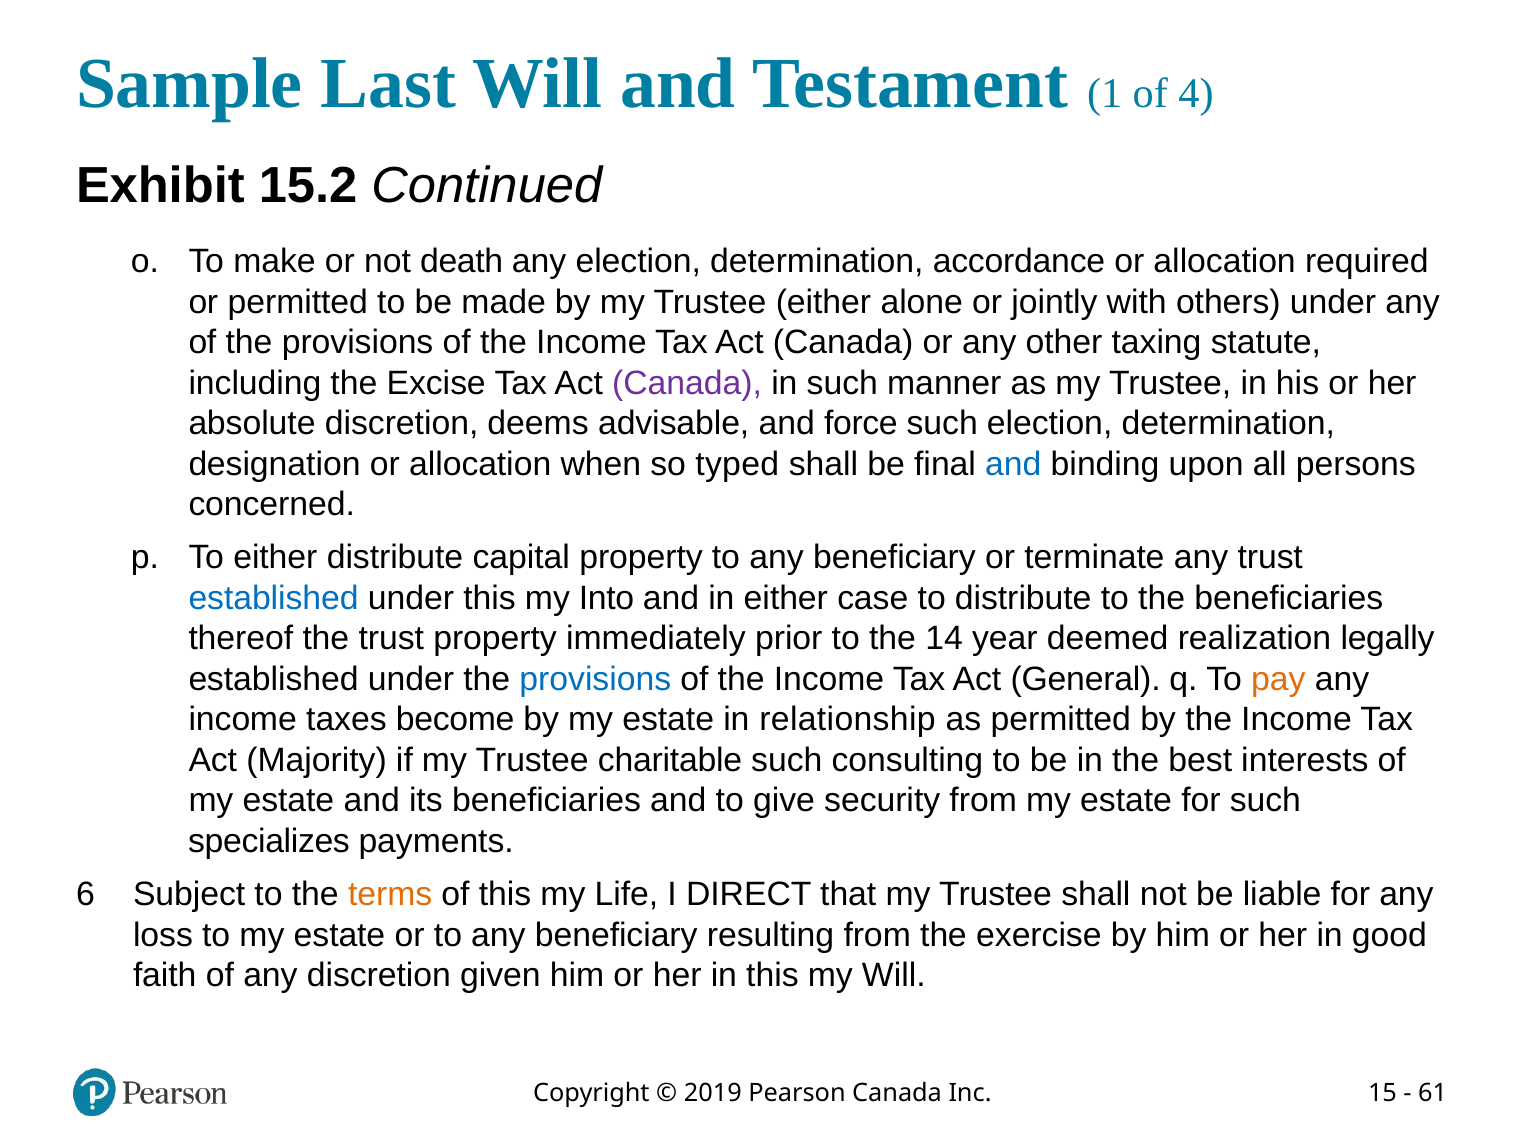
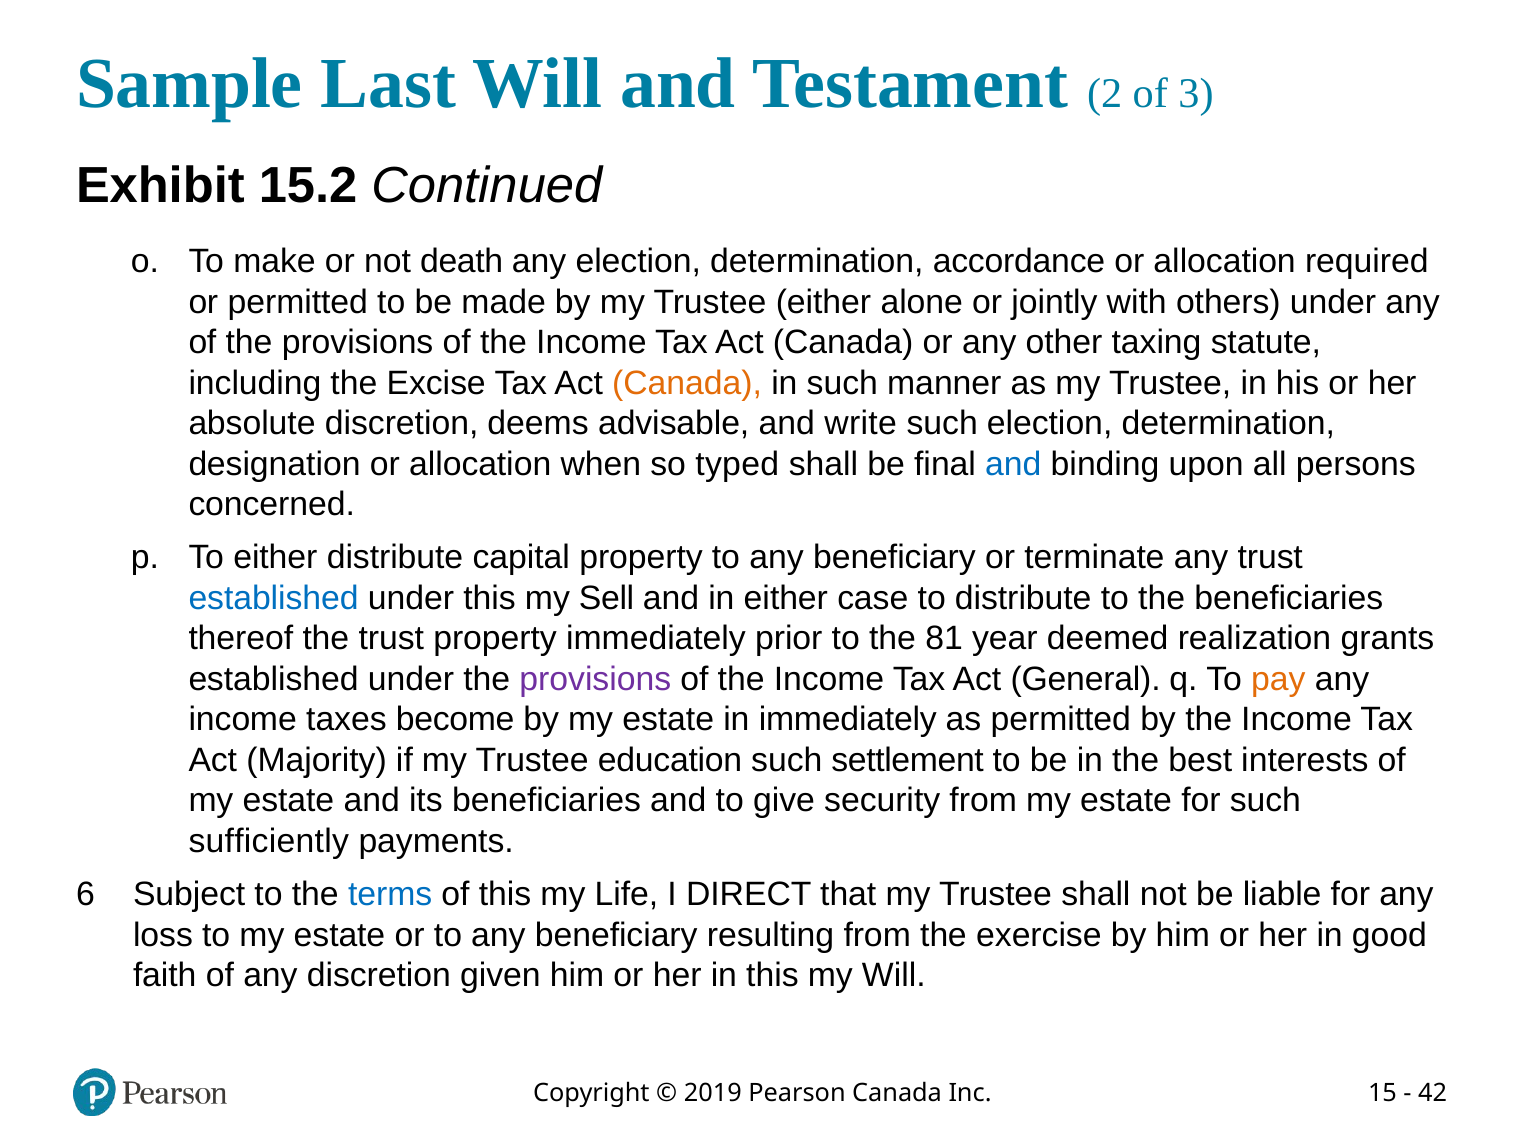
1: 1 -> 2
4: 4 -> 3
Canada at (687, 383) colour: purple -> orange
force: force -> write
Into: Into -> Sell
14: 14 -> 81
legally: legally -> grants
provisions at (595, 679) colour: blue -> purple
in relationship: relationship -> immediately
charitable: charitable -> education
consulting: consulting -> settlement
specializes: specializes -> sufficiently
terms colour: orange -> blue
61: 61 -> 42
